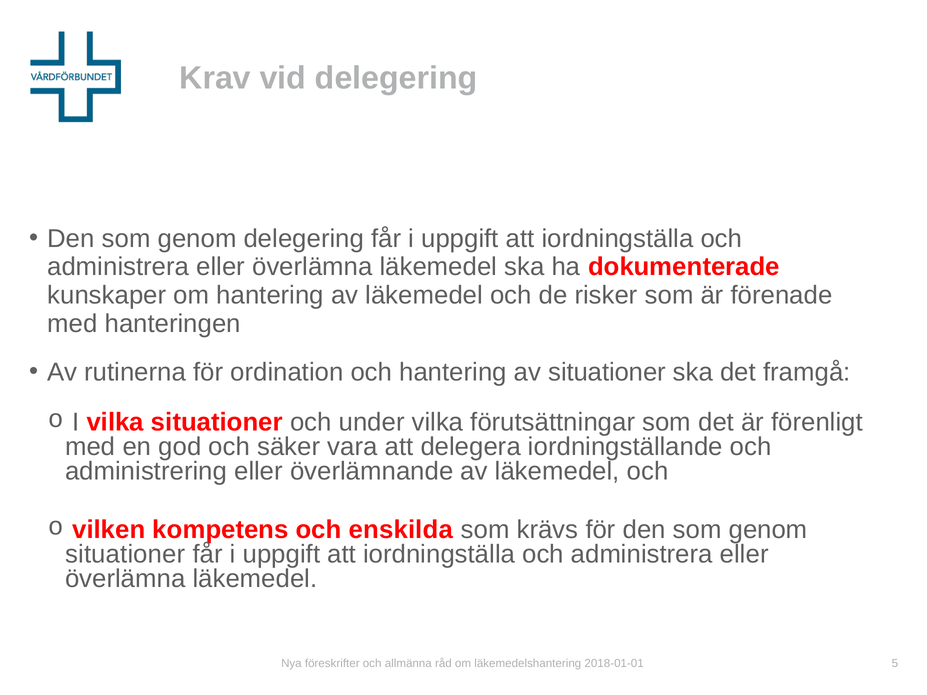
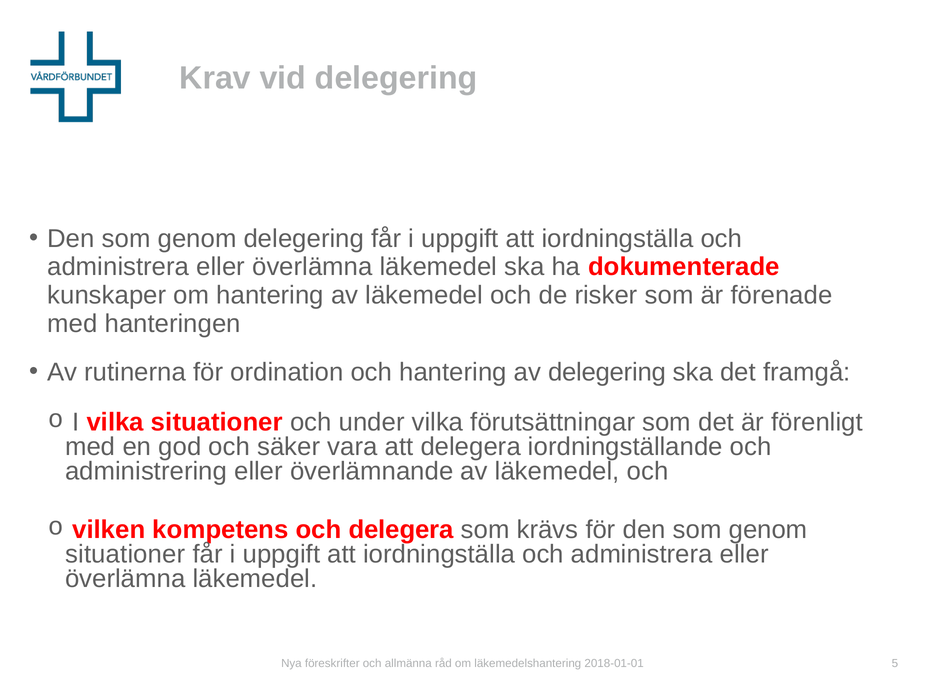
av situationer: situationer -> delegering
och enskilda: enskilda -> delegera
